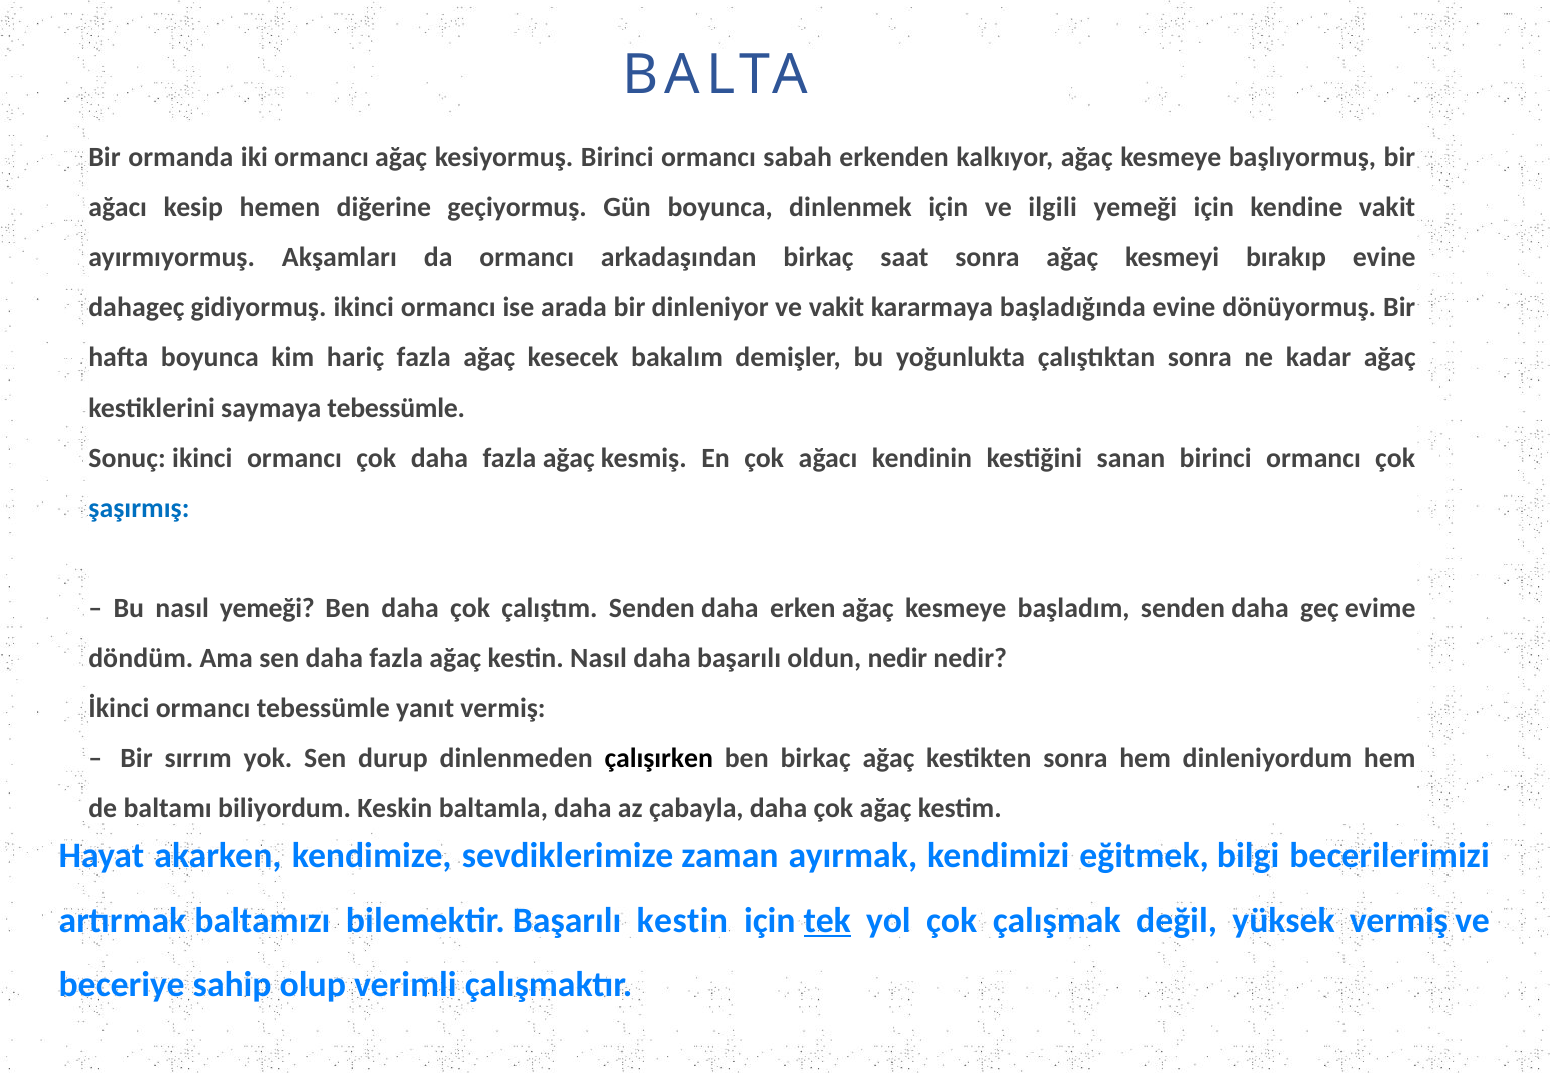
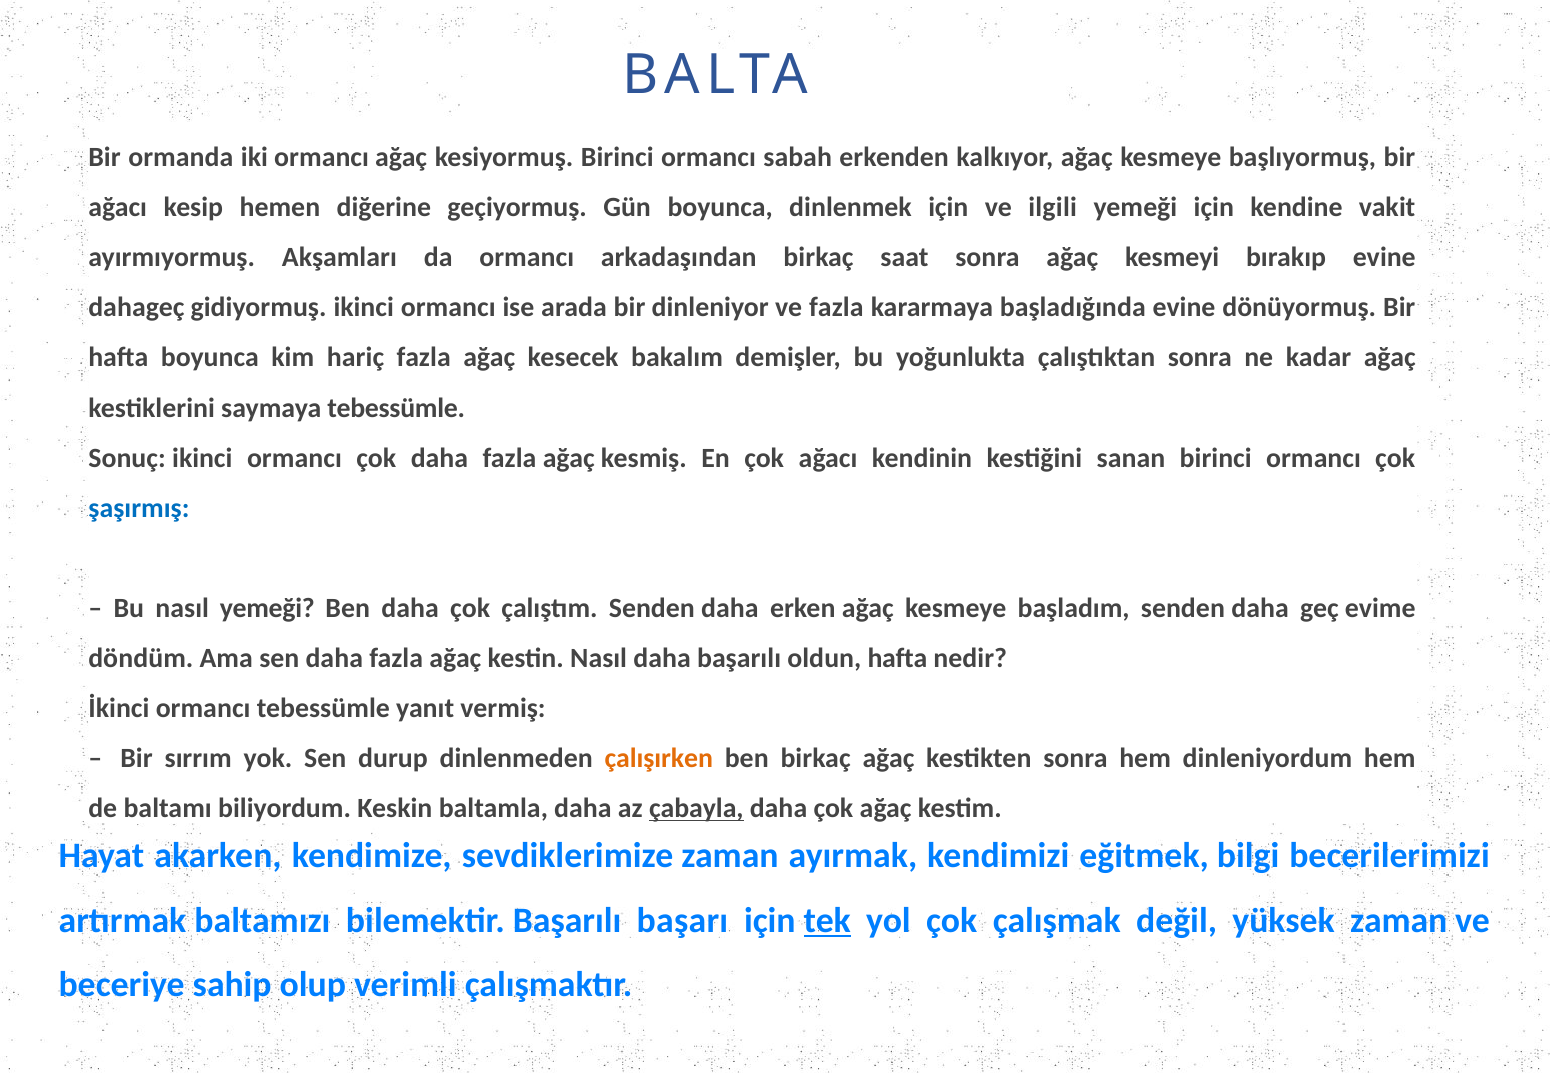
ve vakit: vakit -> fazla
oldun nedir: nedir -> hafta
çalışırken colour: black -> orange
çabayla underline: none -> present
Başarılı kestin: kestin -> başarı
yüksek vermiş: vermiş -> zaman
